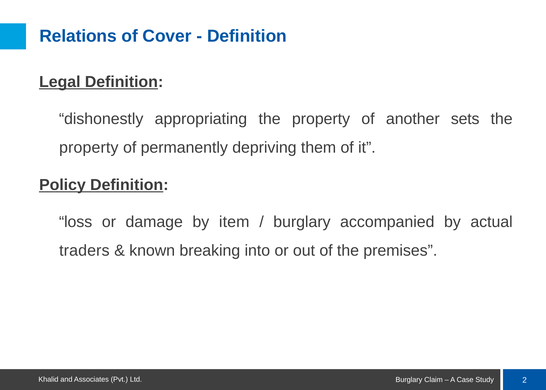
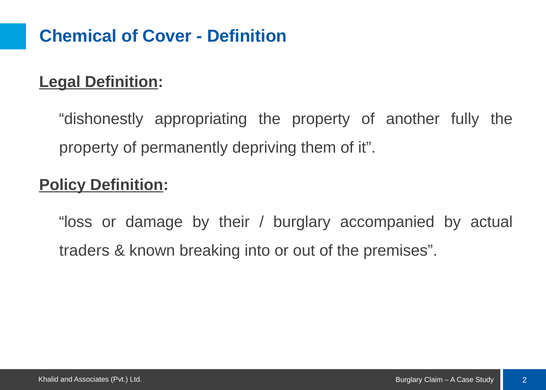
Relations: Relations -> Chemical
sets: sets -> fully
item: item -> their
